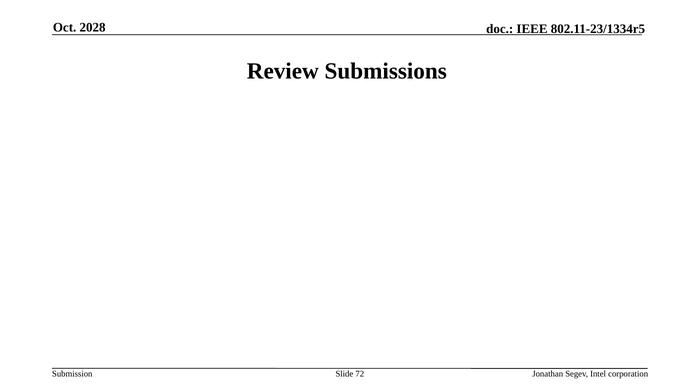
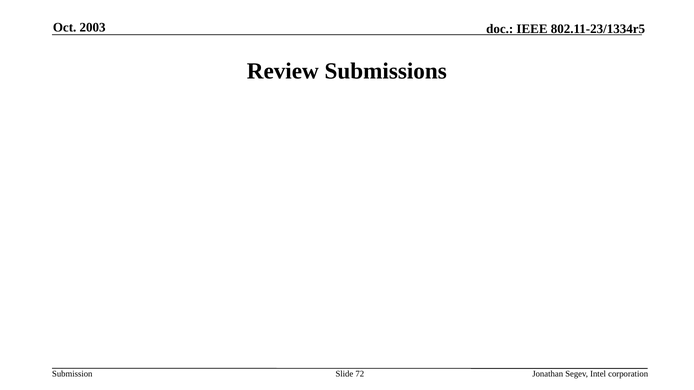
2028: 2028 -> 2003
